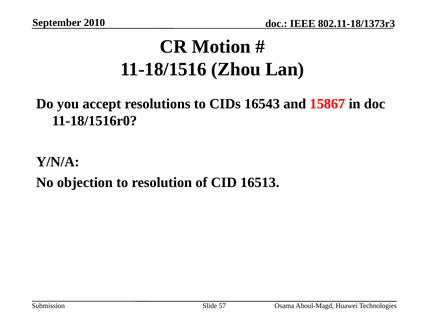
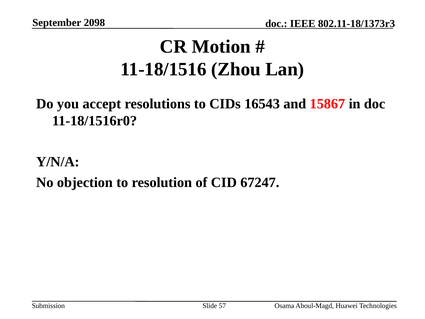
2010: 2010 -> 2098
16513: 16513 -> 67247
